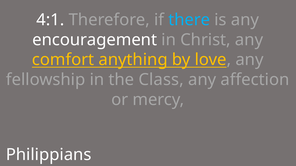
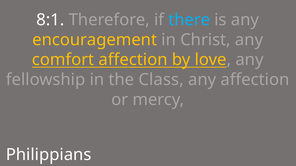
4:1: 4:1 -> 8:1
encouragement colour: white -> yellow
comfort anything: anything -> affection
